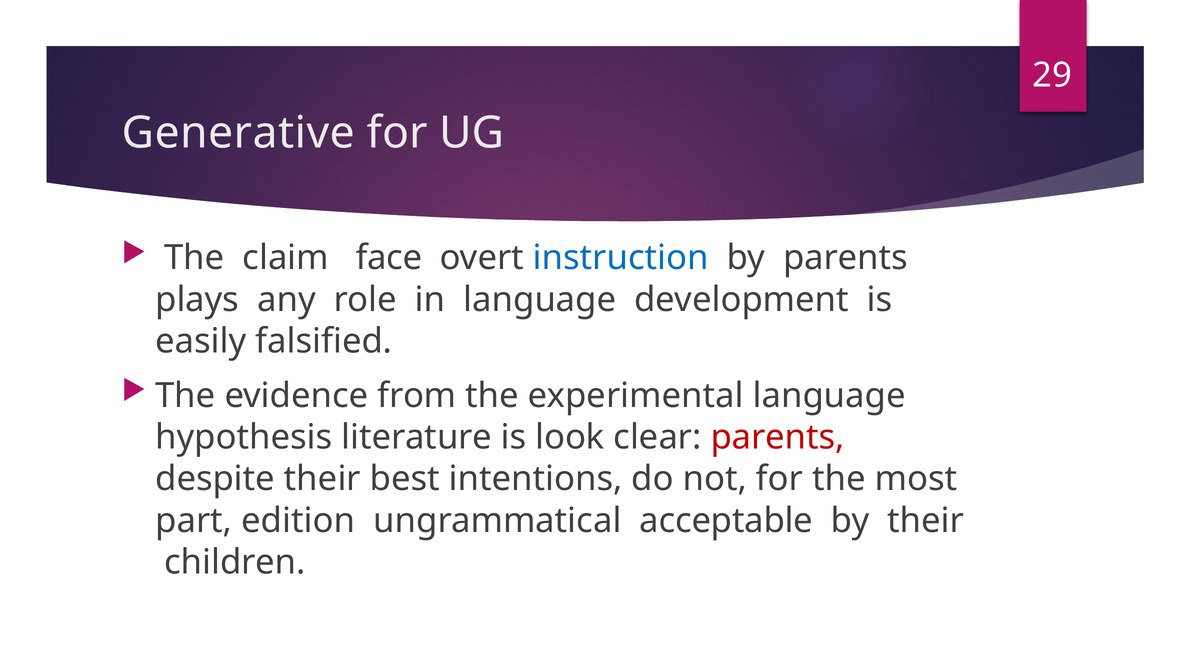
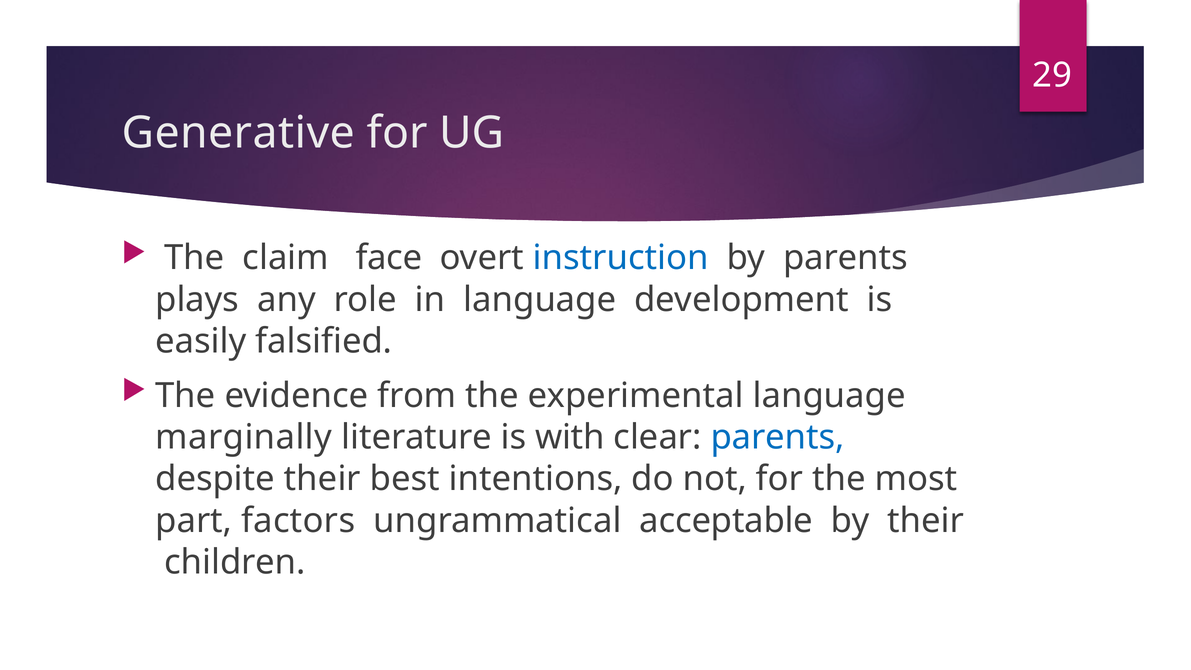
hypothesis: hypothesis -> marginally
look: look -> with
parents at (778, 437) colour: red -> blue
edition: edition -> factors
